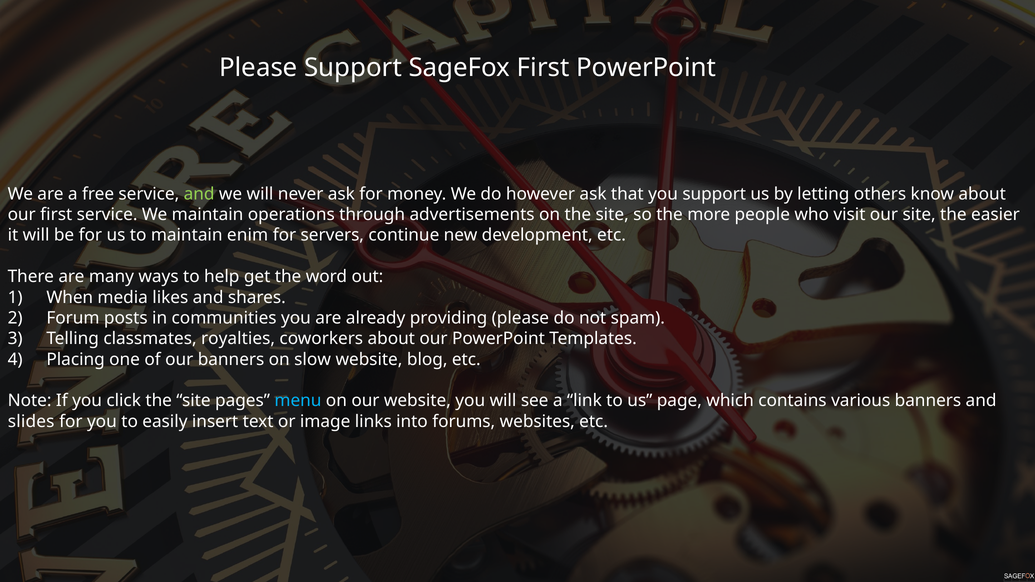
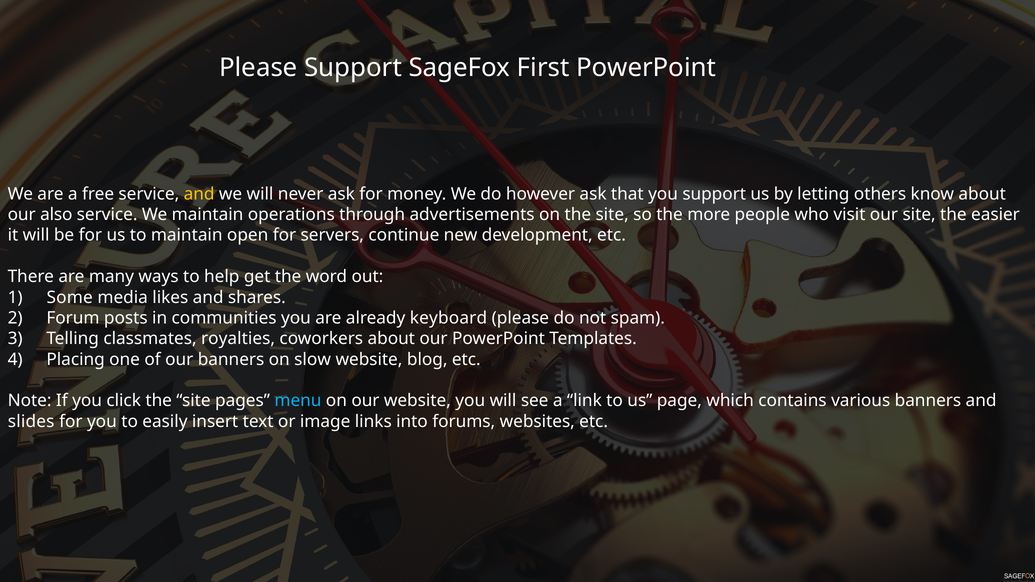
and at (199, 194) colour: light green -> yellow
our first: first -> also
enim: enim -> open
When: When -> Some
providing: providing -> keyboard
